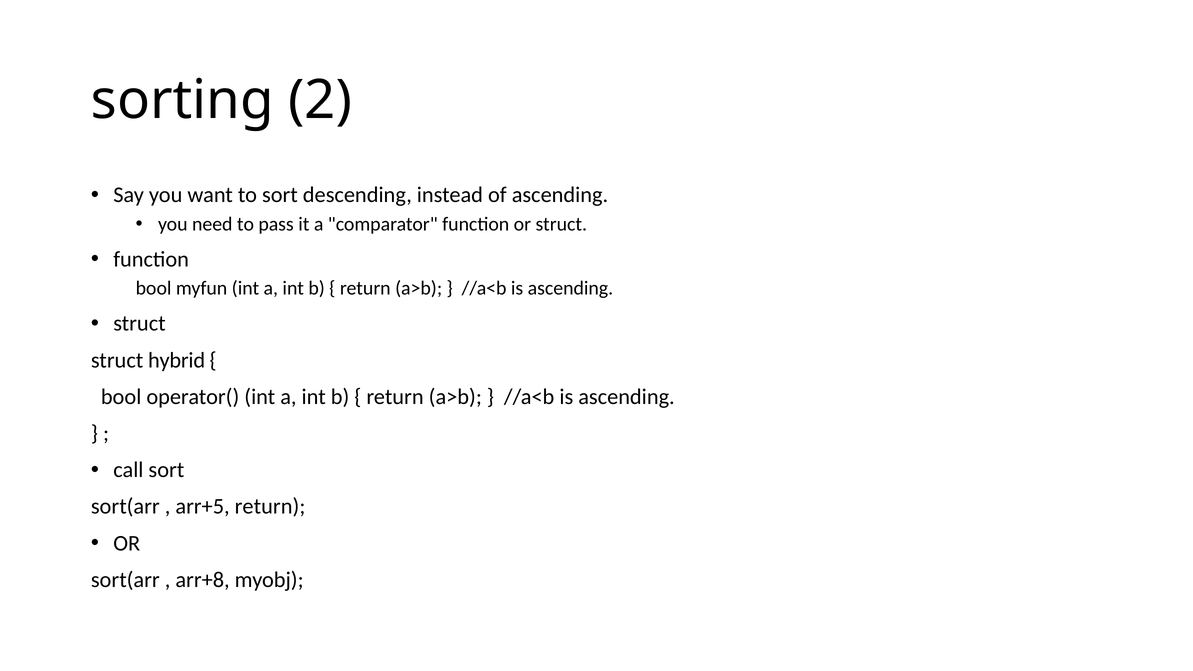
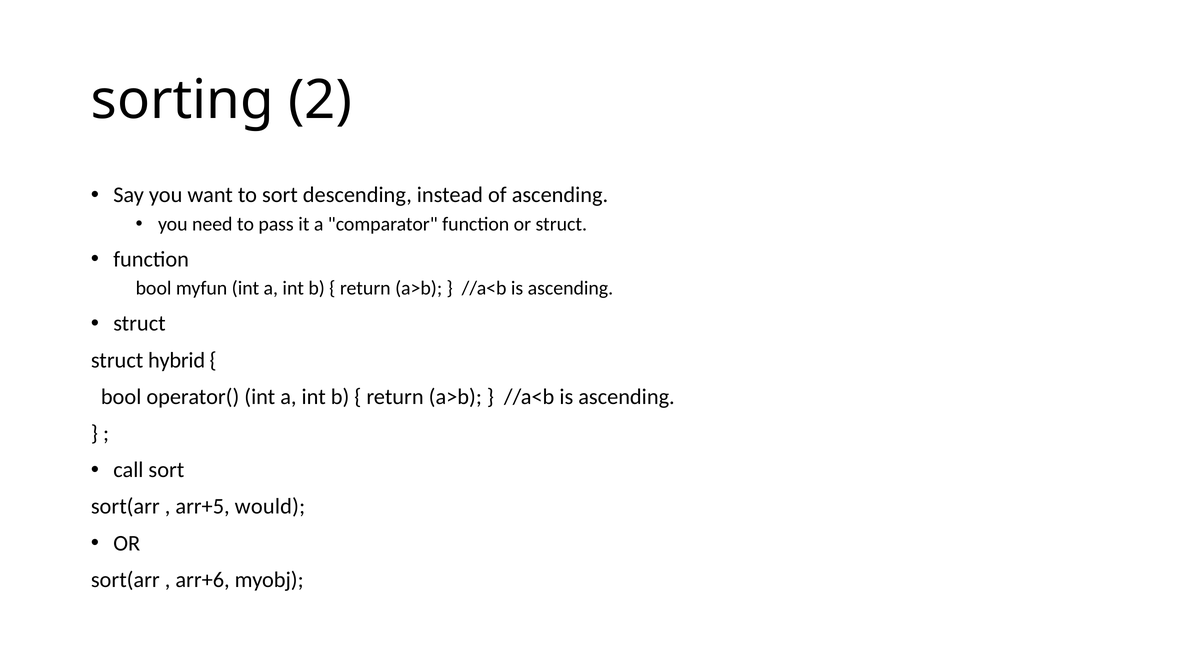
arr+5 return: return -> would
arr+8: arr+8 -> arr+6
